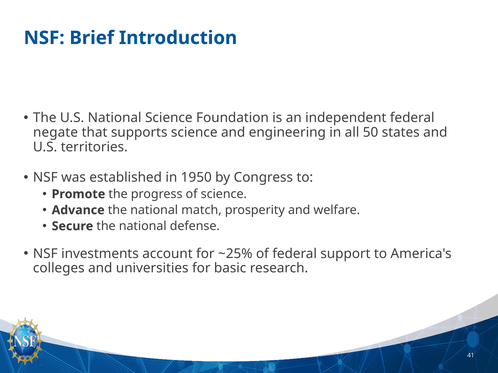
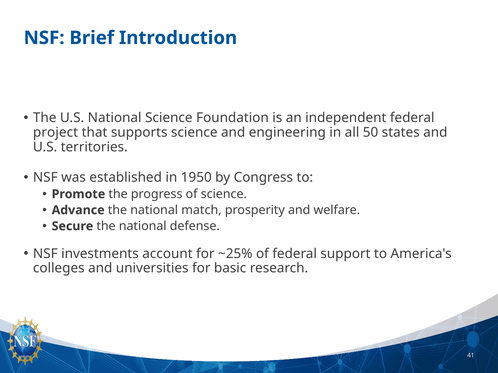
negate: negate -> project
